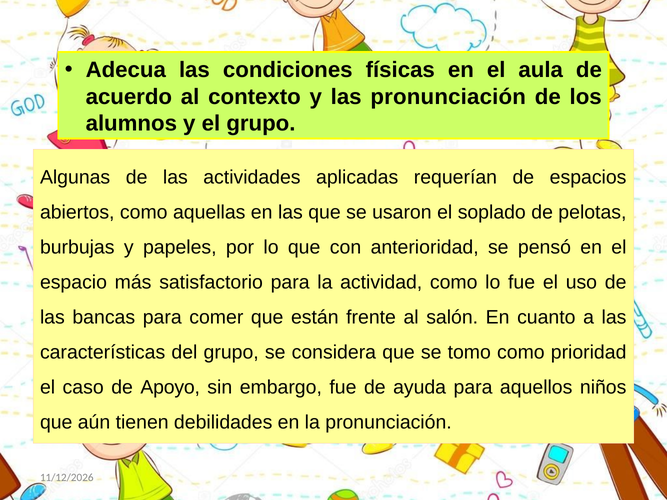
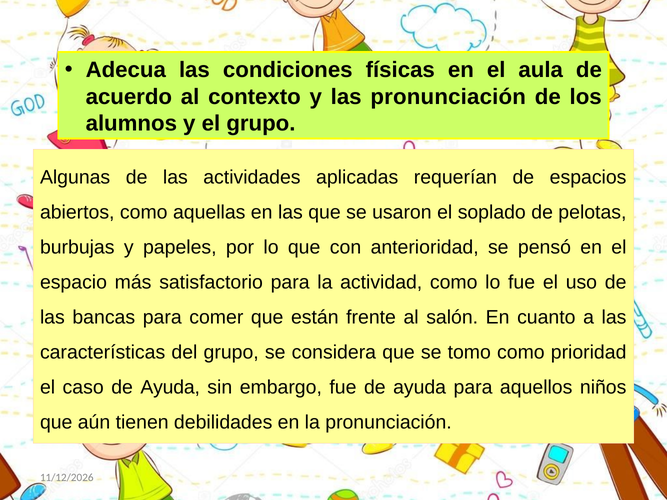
caso de Apoyo: Apoyo -> Ayuda
